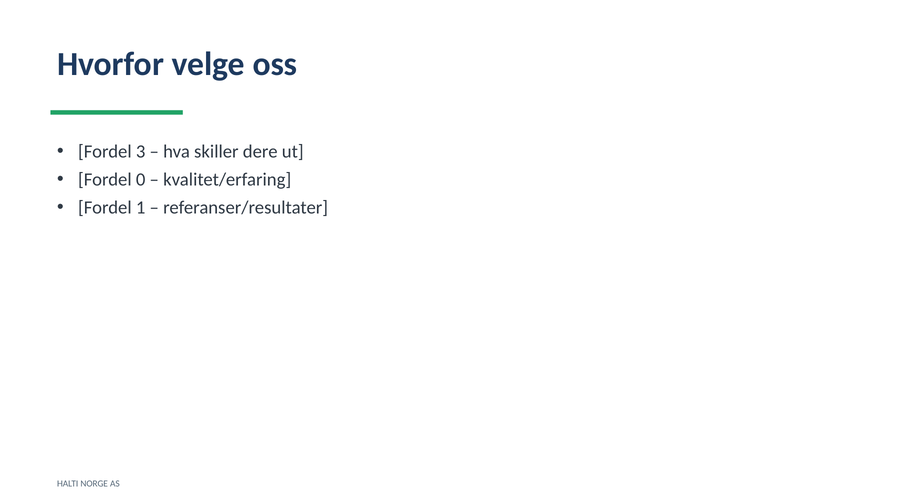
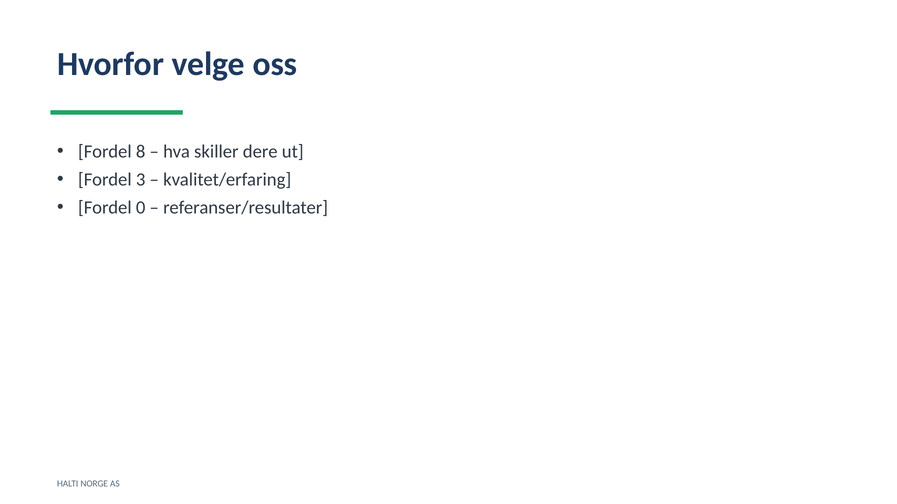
3: 3 -> 8
0: 0 -> 3
1: 1 -> 0
